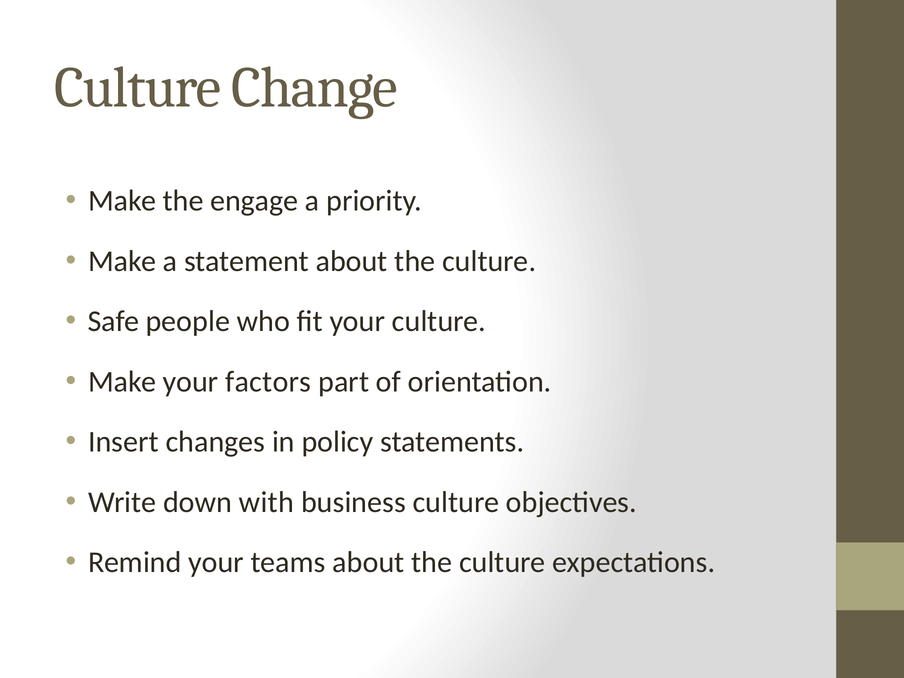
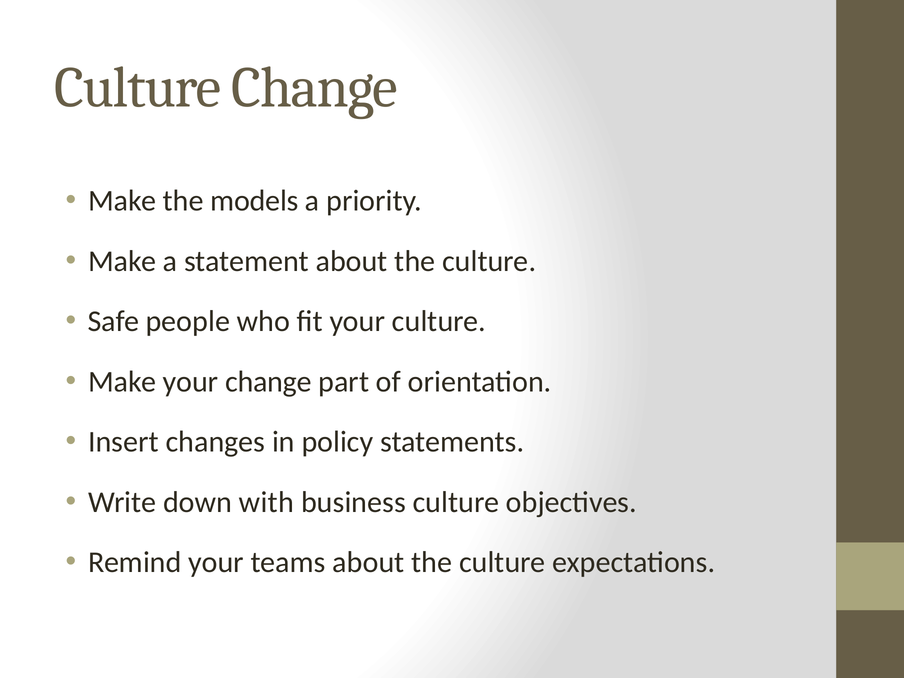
engage: engage -> models
your factors: factors -> change
